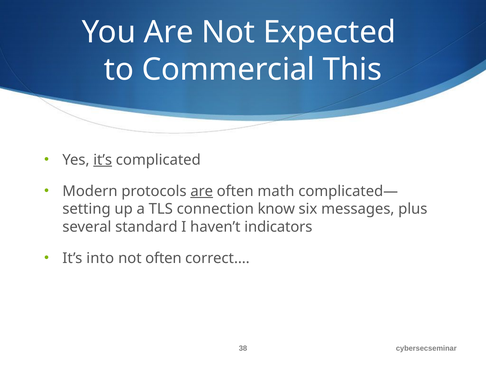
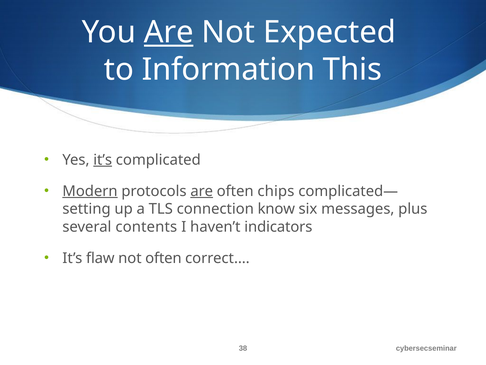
Are at (169, 32) underline: none -> present
Commercial: Commercial -> Information
Modern underline: none -> present
math: math -> chips
standard: standard -> contents
into: into -> flaw
